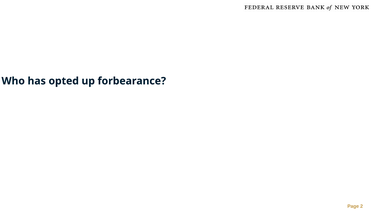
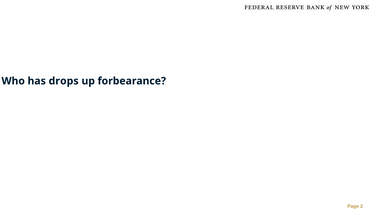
opted: opted -> drops
